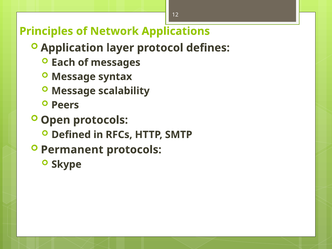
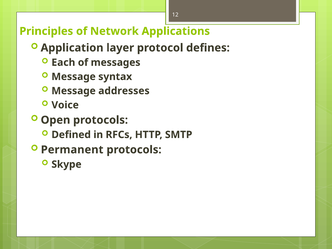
scalability: scalability -> addresses
Peers: Peers -> Voice
